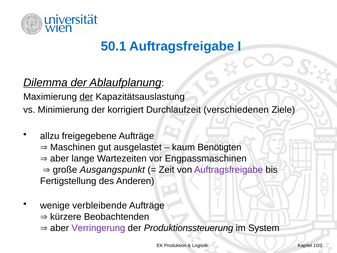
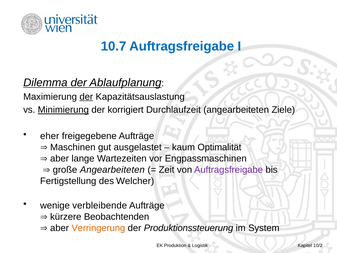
50.1: 50.1 -> 10.7
Minimierung underline: none -> present
Durchlaufzeit verschiedenen: verschiedenen -> angearbeiteten
allzu: allzu -> eher
Benötigten: Benötigten -> Optimalität
große Ausgangspunkt: Ausgangspunkt -> Angearbeiteten
Anderen: Anderen -> Welcher
Verringerung colour: purple -> orange
